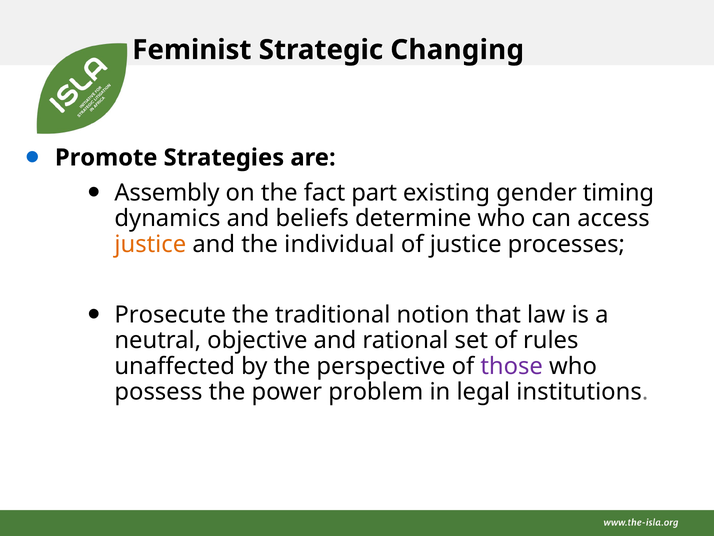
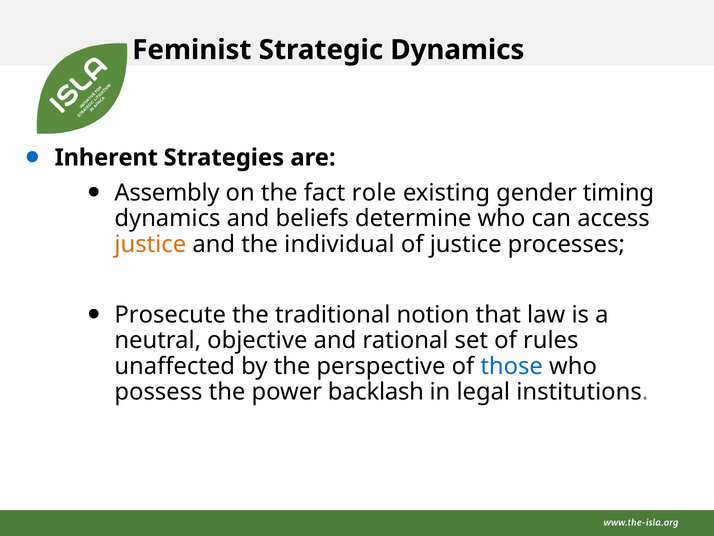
Strategic Changing: Changing -> Dynamics
Promote: Promote -> Inherent
part: part -> role
those colour: purple -> blue
problem: problem -> backlash
